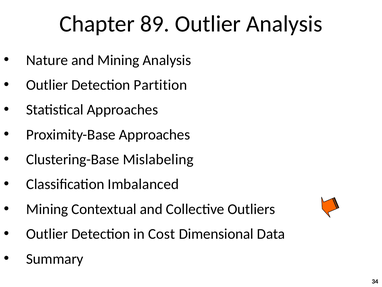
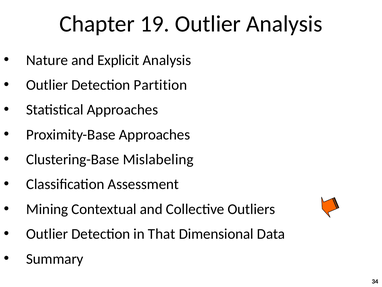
89: 89 -> 19
and Mining: Mining -> Explicit
Imbalanced: Imbalanced -> Assessment
Cost: Cost -> That
